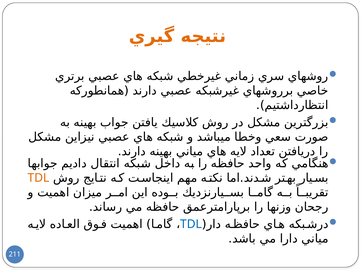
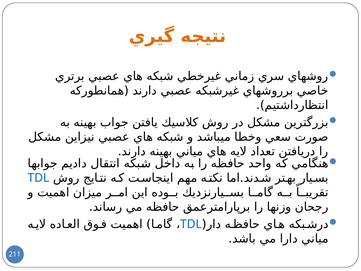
TDL at (39, 178) colour: orange -> blue
